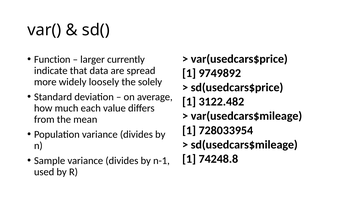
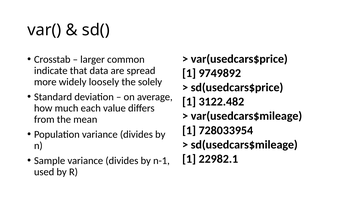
Function: Function -> Crosstab
currently: currently -> common
74248.8: 74248.8 -> 22982.1
